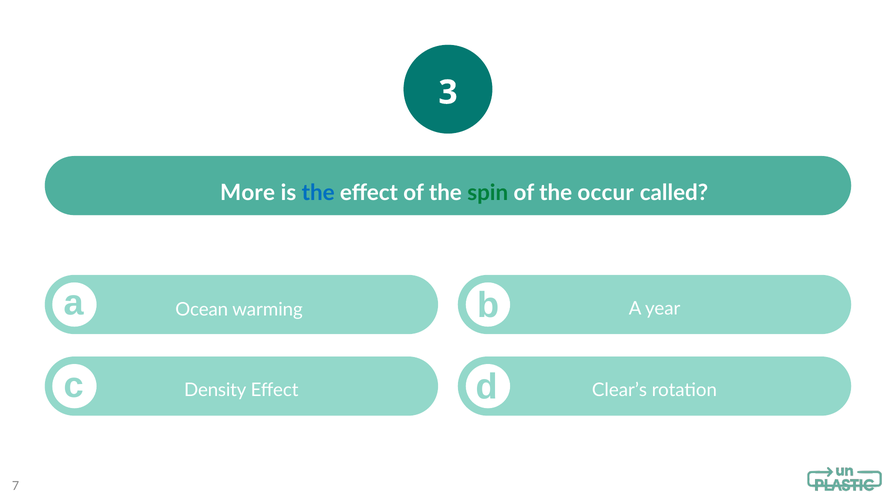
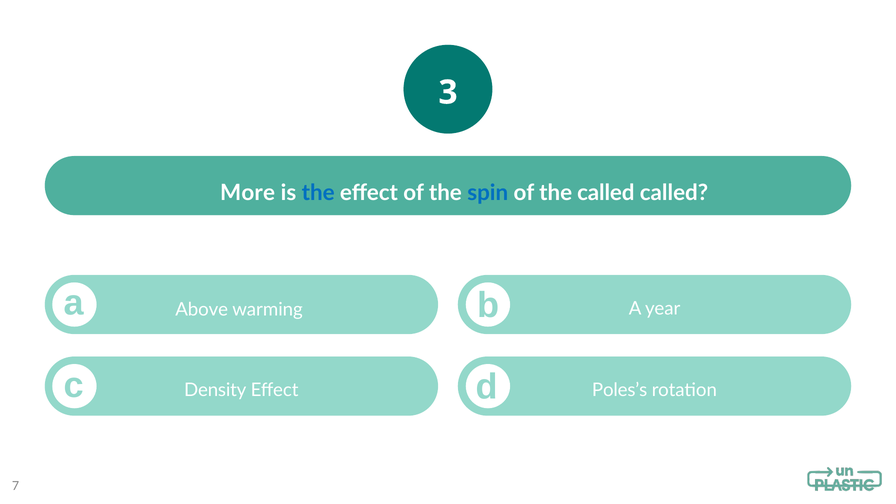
spin colour: green -> blue
the occur: occur -> called
Ocean: Ocean -> Above
Clear’s: Clear’s -> Poles’s
